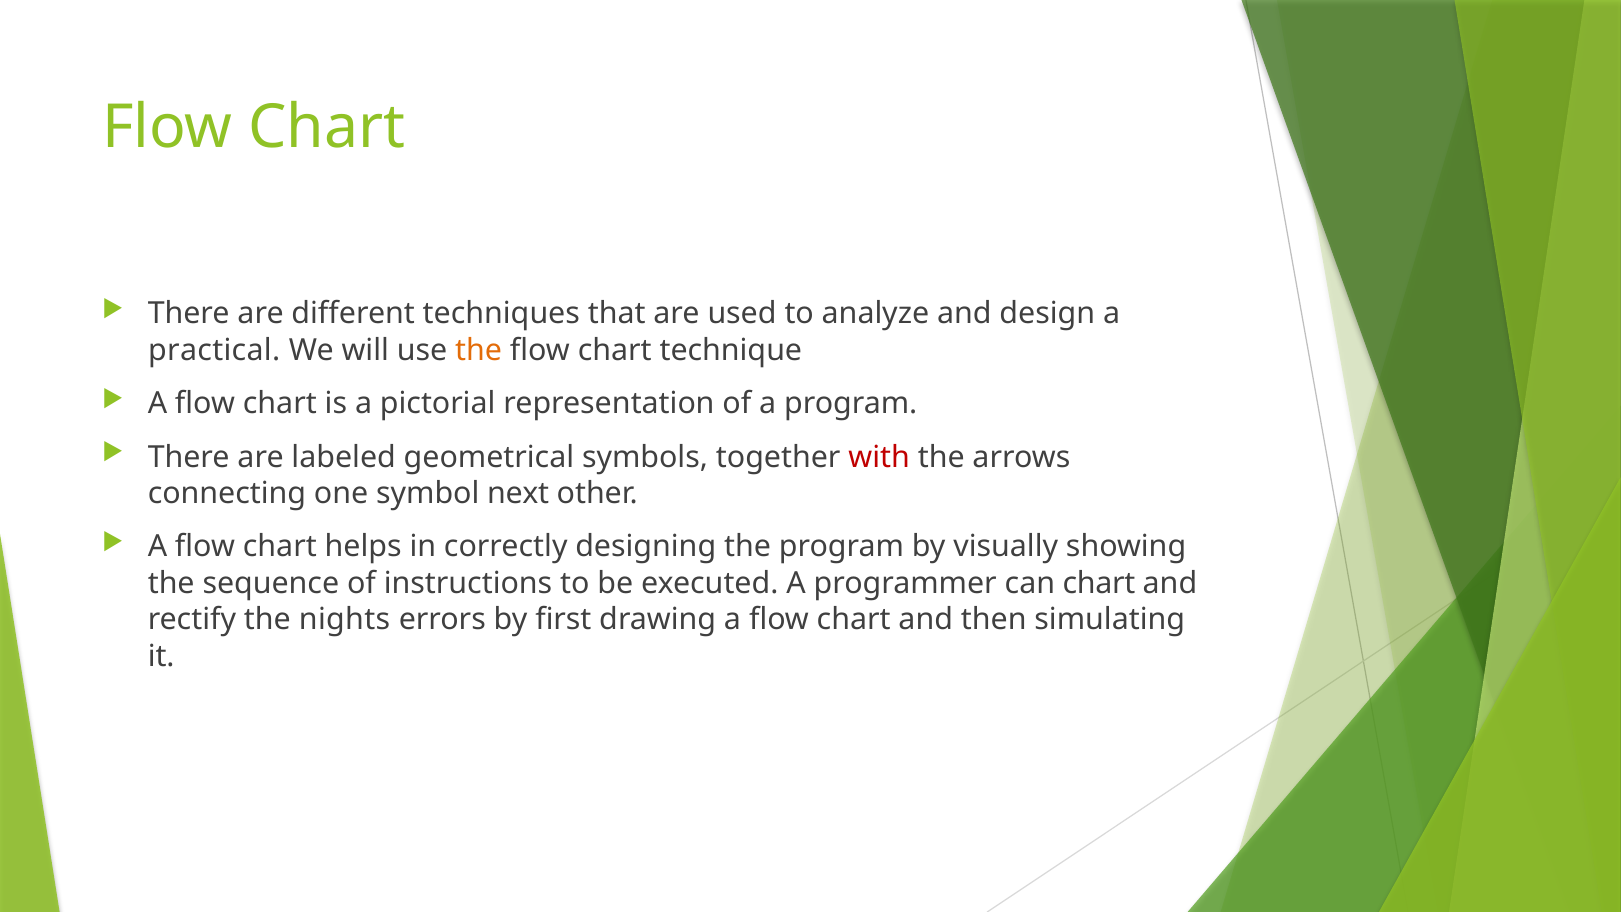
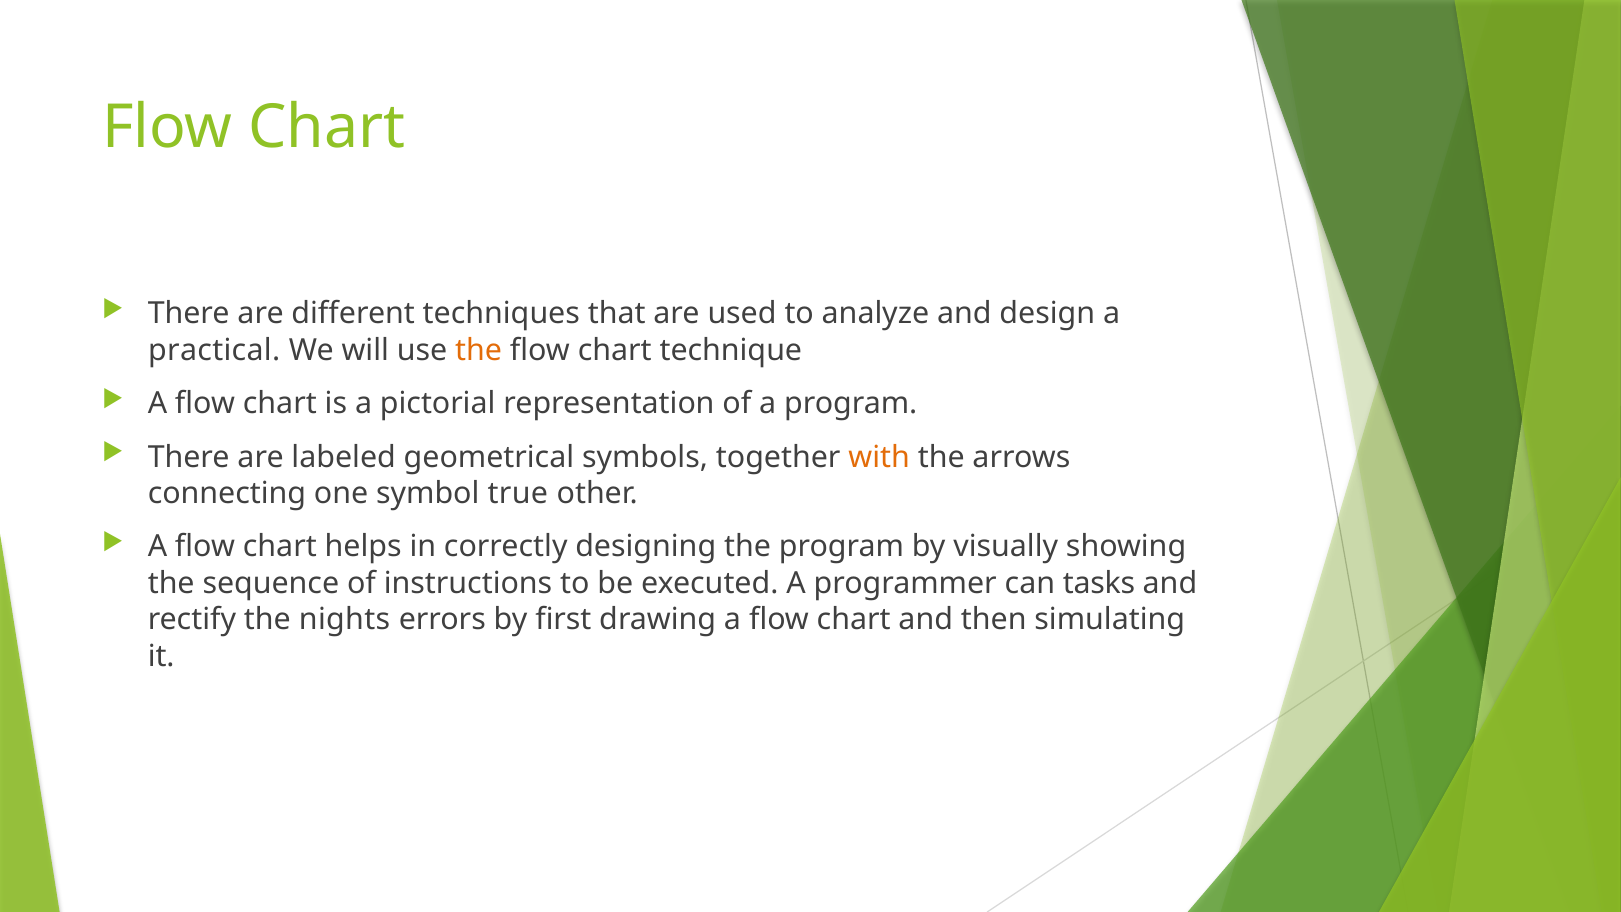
with colour: red -> orange
next: next -> true
can chart: chart -> tasks
